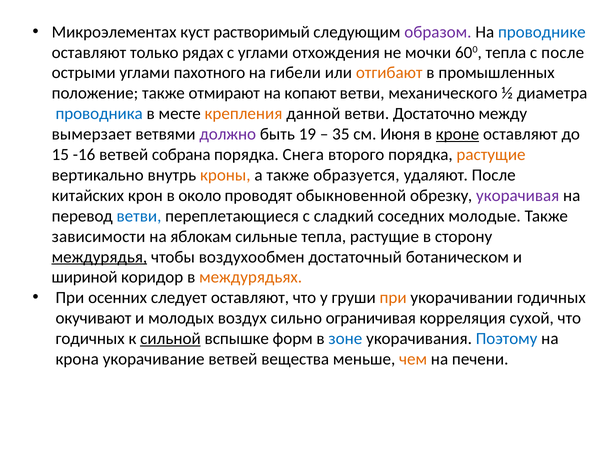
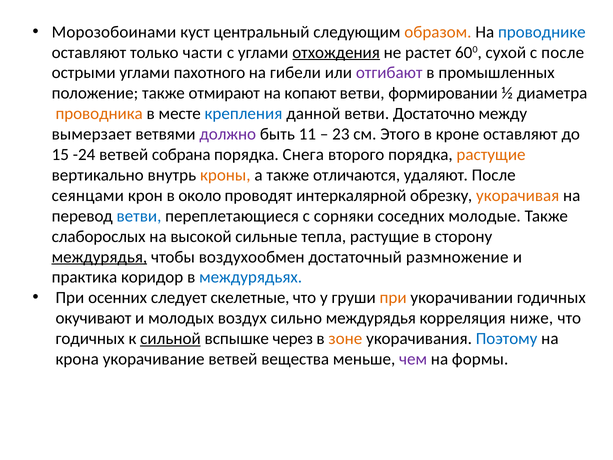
Микроэлементах: Микроэлементах -> Морозобоинами
растворимый: растворимый -> центральный
образом colour: purple -> orange
рядах: рядах -> части
отхождения underline: none -> present
мочки: мочки -> растет
600 тепла: тепла -> сухой
отгибают colour: orange -> purple
механического: механического -> формировании
проводника colour: blue -> orange
крепления colour: orange -> blue
19: 19 -> 11
35: 35 -> 23
Июня: Июня -> Этого
кроне underline: present -> none
-16: -16 -> -24
образуется: образуется -> отличаются
китайских: китайских -> сеянцами
обыкновенной: обыкновенной -> интеркалярной
укорачивая colour: purple -> orange
сладкий: сладкий -> сорняки
зависимости: зависимости -> слаборослых
яблокам: яблокам -> высокой
ботаническом: ботаническом -> размножение
шириной: шириной -> практика
междурядьях colour: orange -> blue
следует оставляют: оставляют -> скелетные
сильно ограничивая: ограничивая -> междурядья
сухой: сухой -> ниже
форм: форм -> через
зоне colour: blue -> orange
чем colour: orange -> purple
печени: печени -> формы
